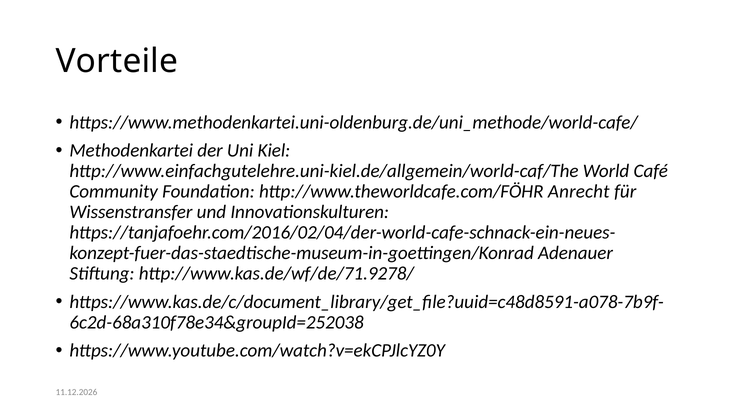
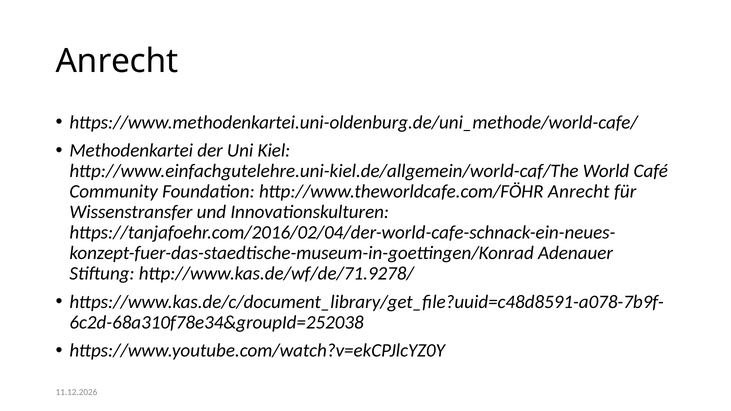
Vorteile at (117, 61): Vorteile -> Anrecht
